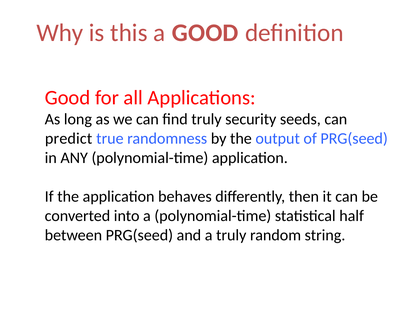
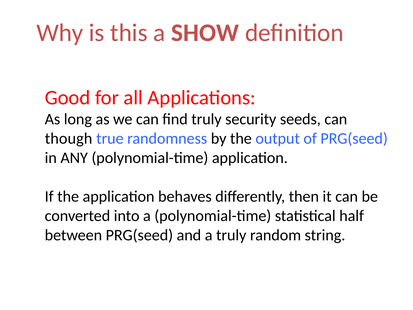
a GOOD: GOOD -> SHOW
predict: predict -> though
